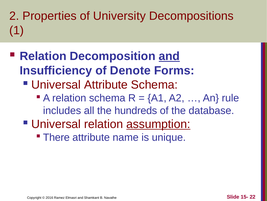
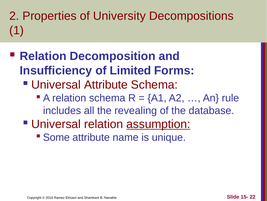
and at (169, 56) underline: present -> none
Denote: Denote -> Limited
hundreds: hundreds -> revealing
There: There -> Some
